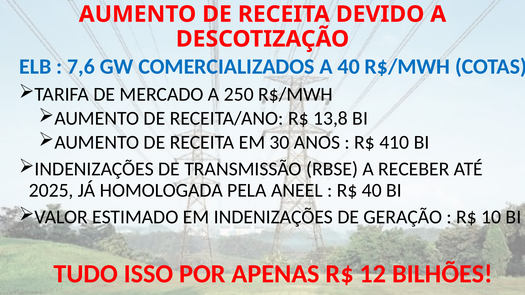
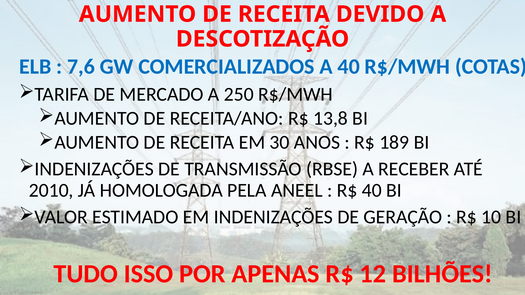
410: 410 -> 189
2025: 2025 -> 2010
